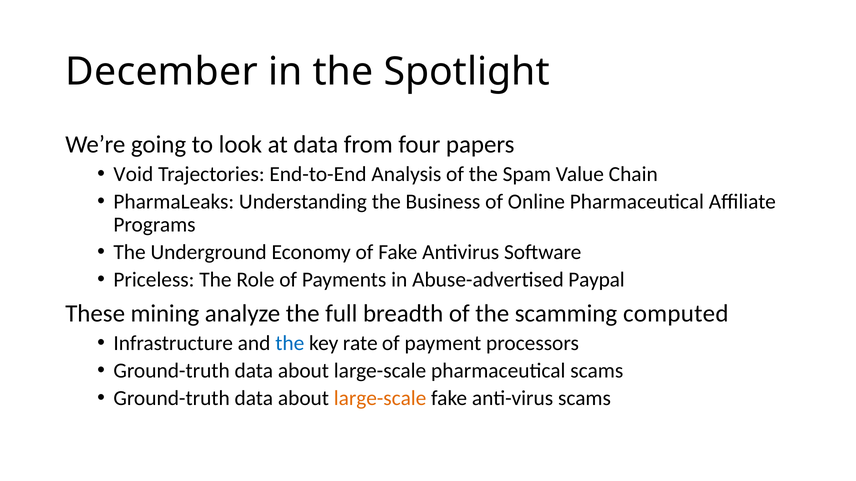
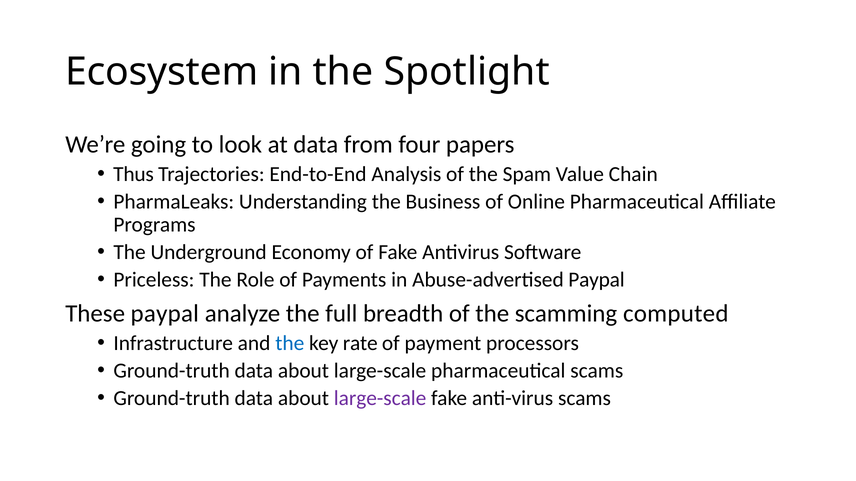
December: December -> Ecosystem
Void: Void -> Thus
These mining: mining -> paypal
large-scale at (380, 399) colour: orange -> purple
